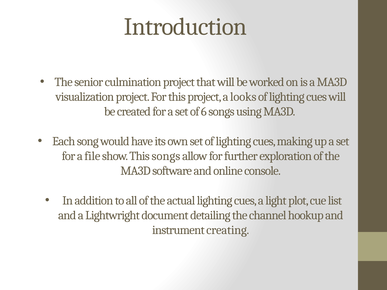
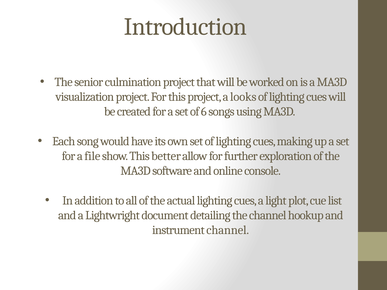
This songs: songs -> better
instrument creating: creating -> channel
